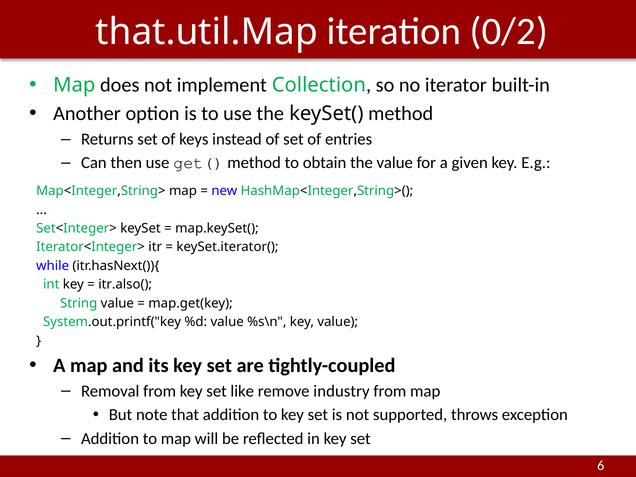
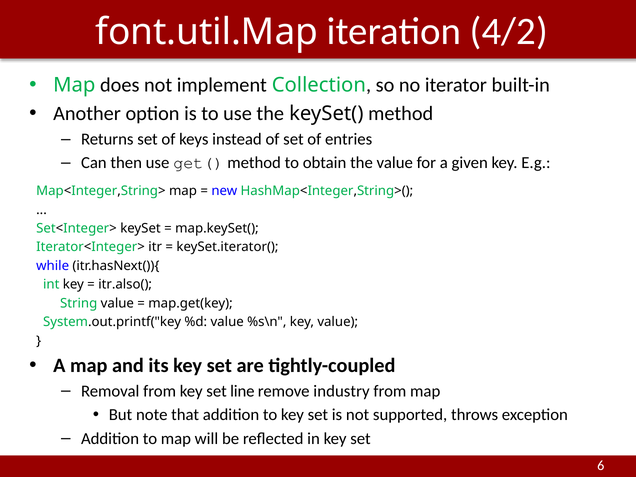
that.util.Map: that.util.Map -> font.util.Map
0/2: 0/2 -> 4/2
like: like -> line
